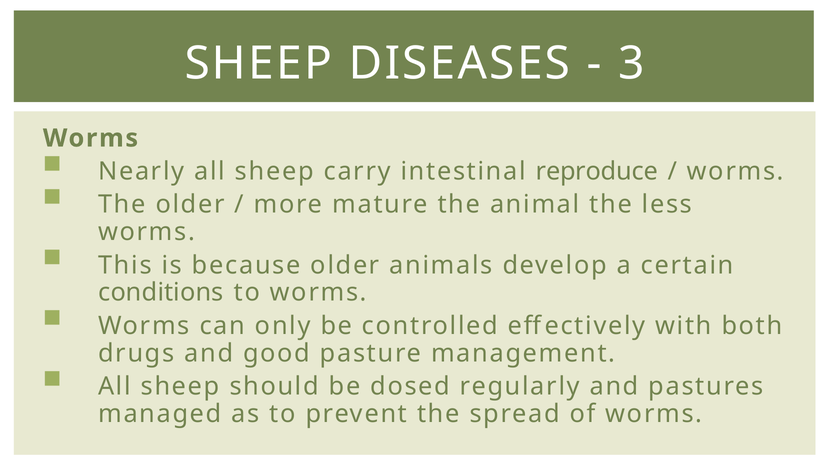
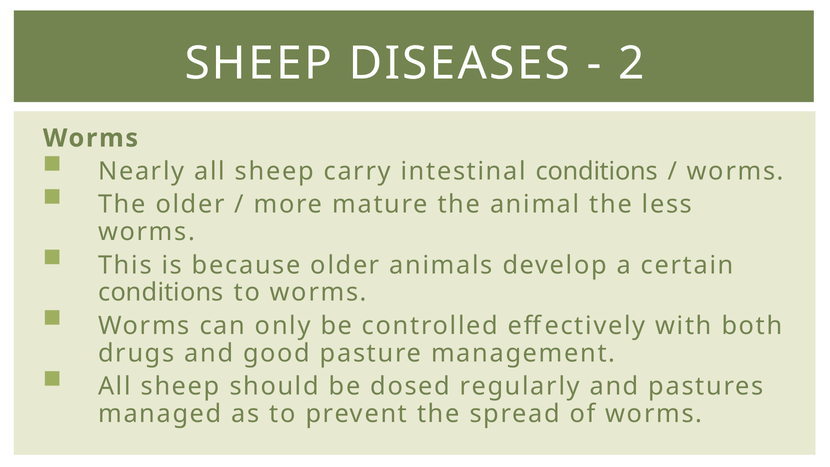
3: 3 -> 2
intestinal reproduce: reproduce -> conditions
